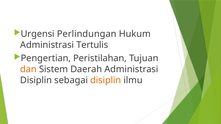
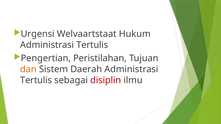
Perlindungan: Perlindungan -> Welvaartstaat
Disiplin at (36, 80): Disiplin -> Tertulis
disiplin at (106, 80) colour: orange -> red
